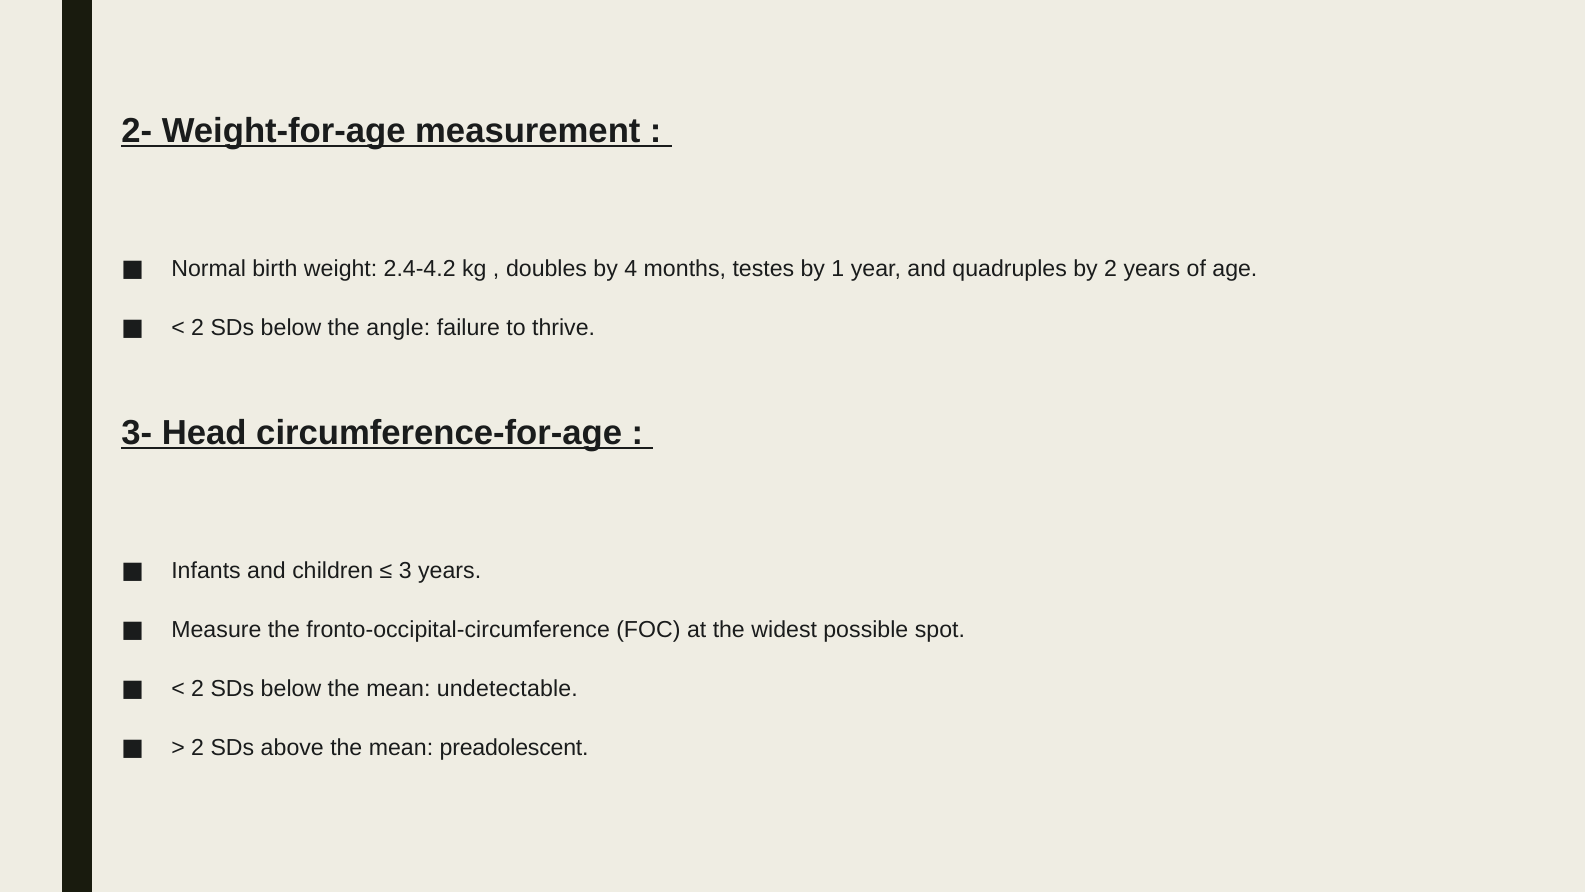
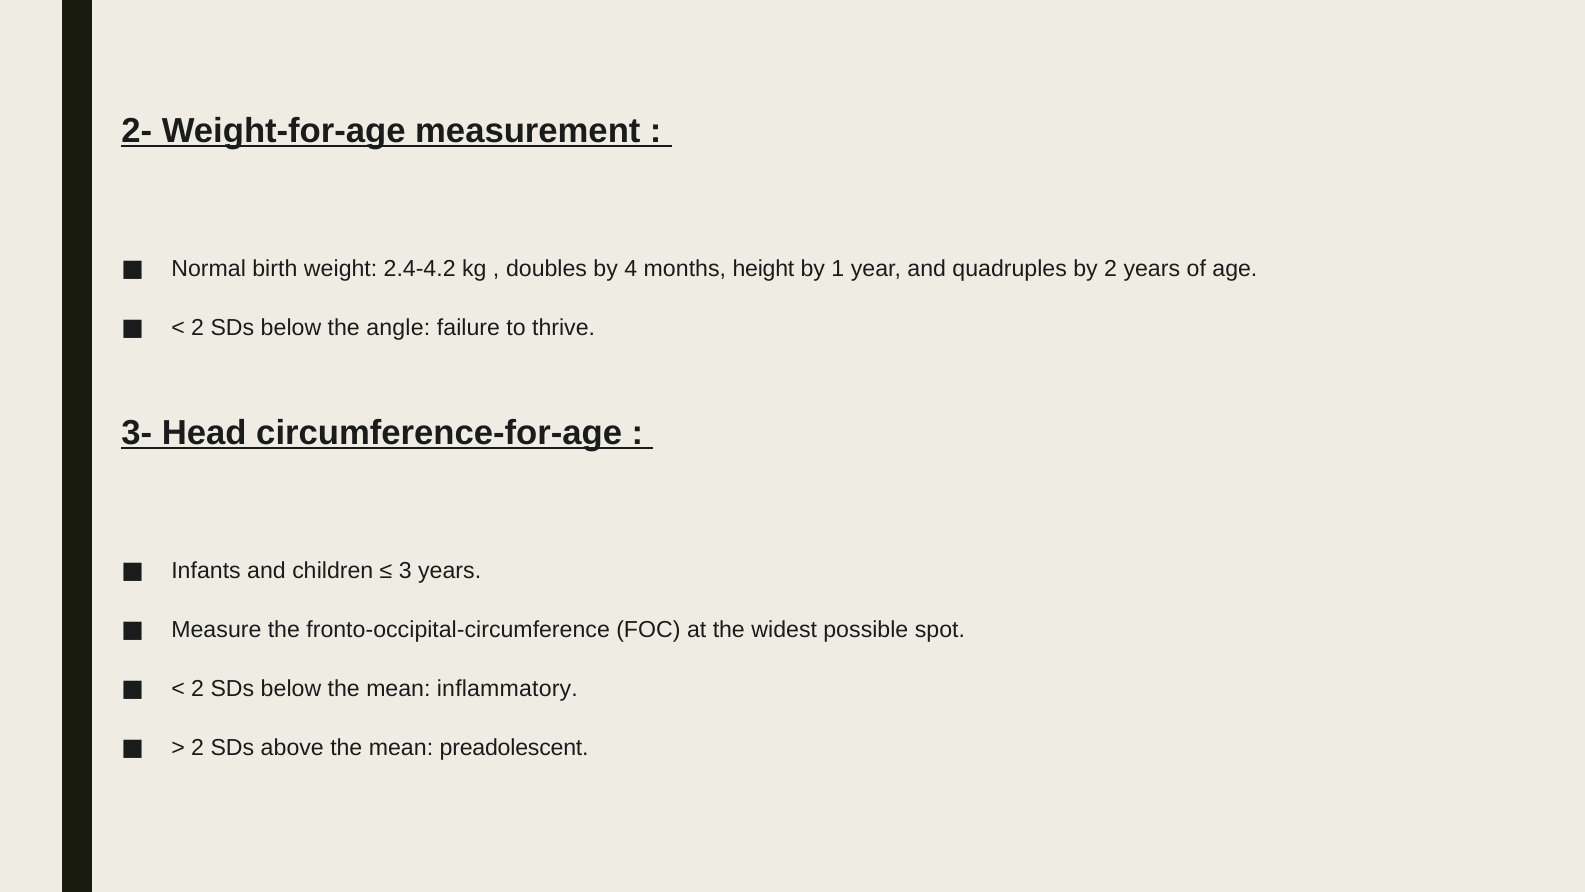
testes: testes -> height
undetectable: undetectable -> inflammatory
